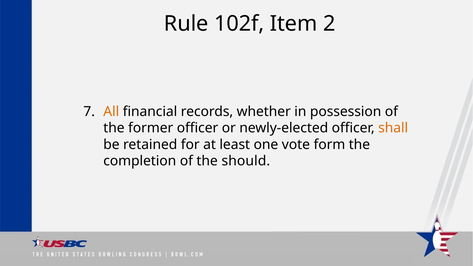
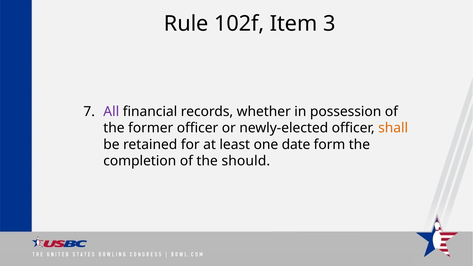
2: 2 -> 3
All colour: orange -> purple
vote: vote -> date
